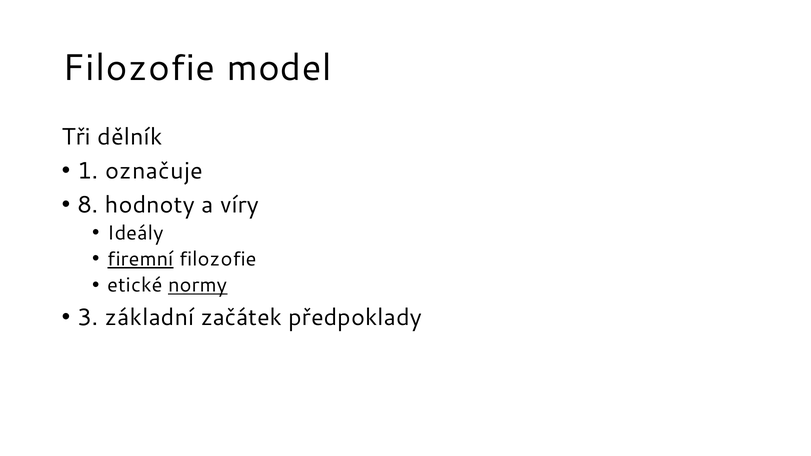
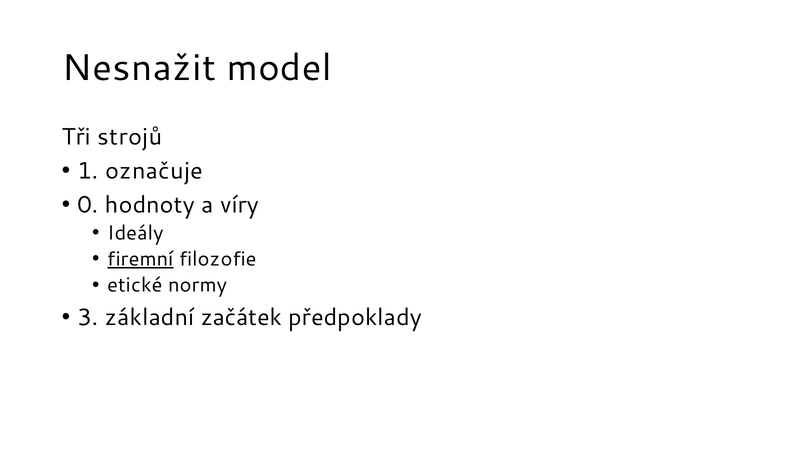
Filozofie at (139, 68): Filozofie -> Nesnažit
dělník: dělník -> strojů
8: 8 -> 0
normy underline: present -> none
